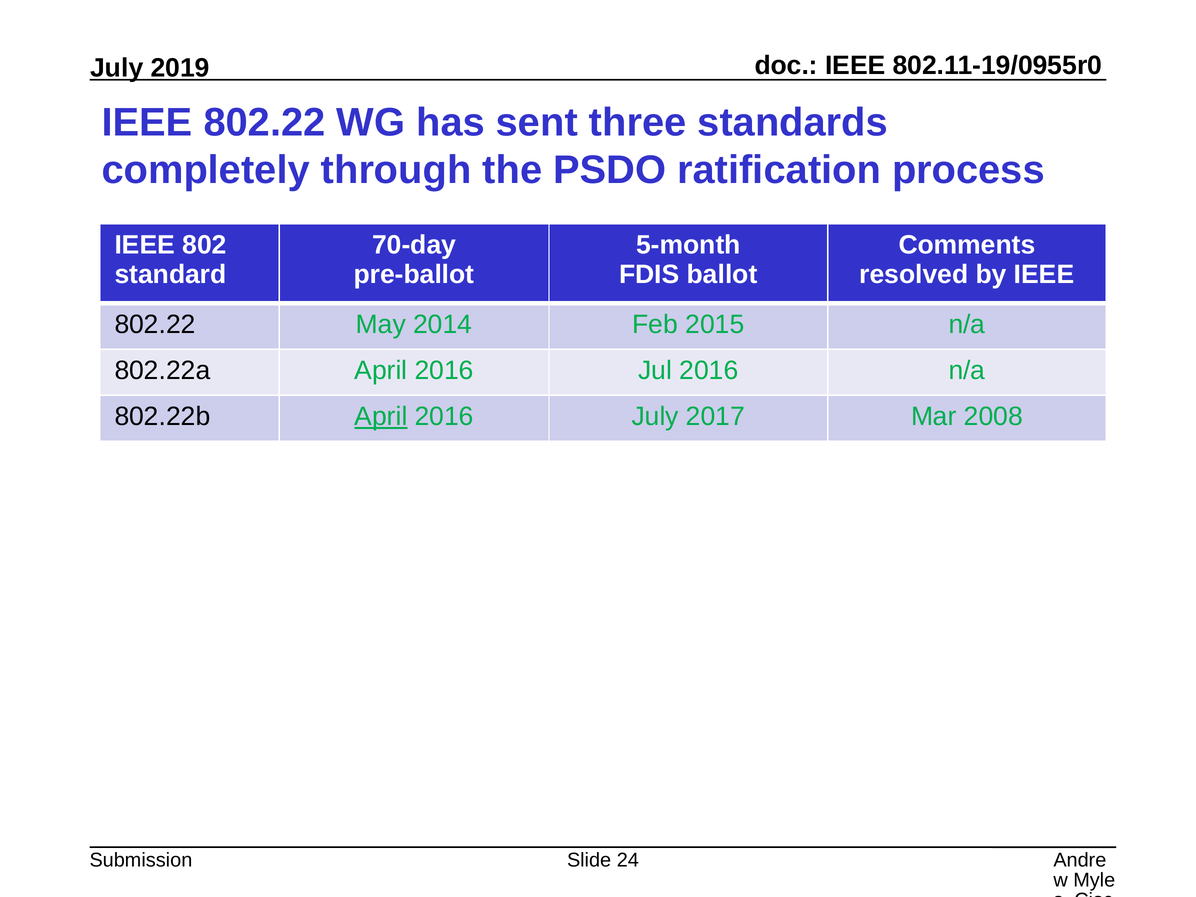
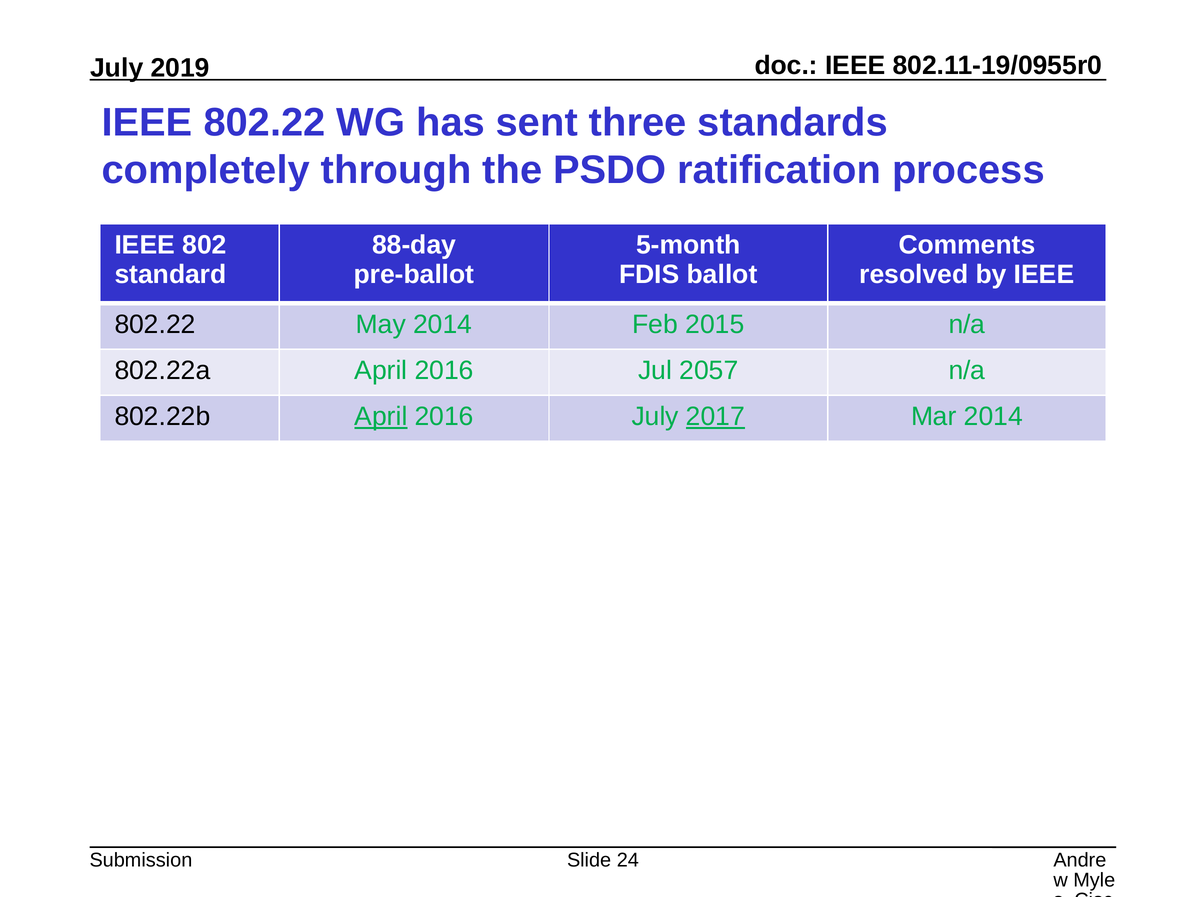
70-day: 70-day -> 88-day
Jul 2016: 2016 -> 2057
2017 underline: none -> present
Mar 2008: 2008 -> 2014
